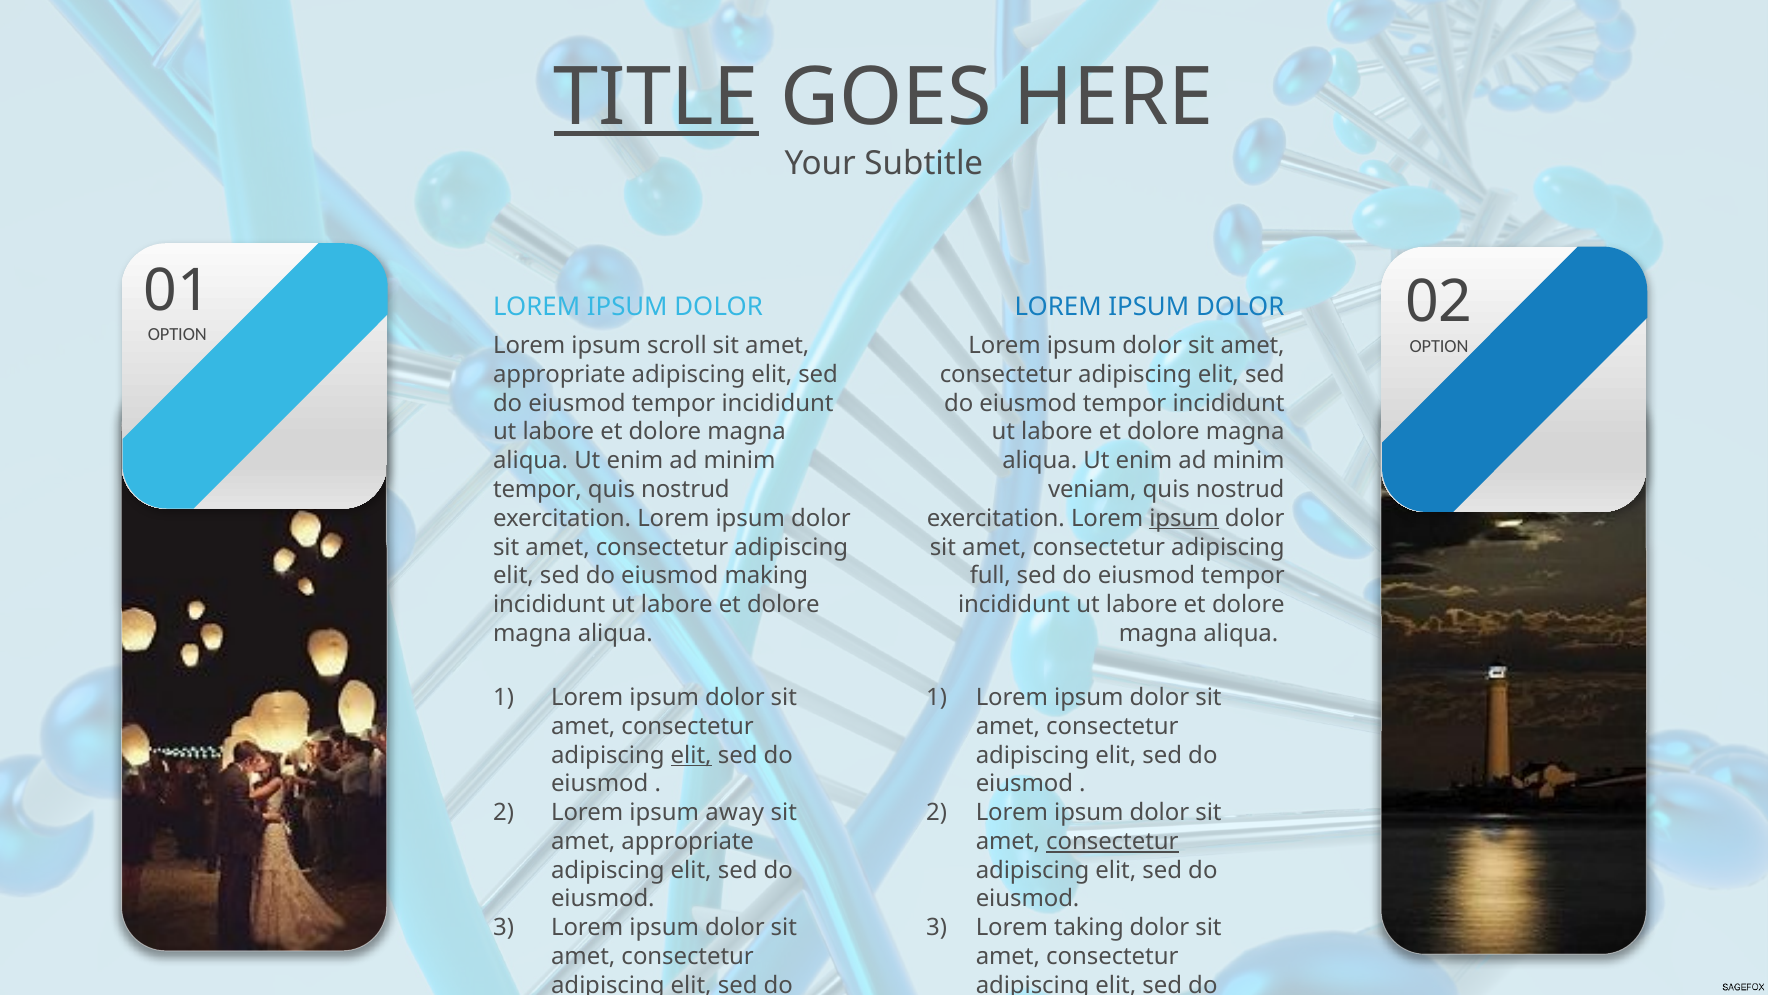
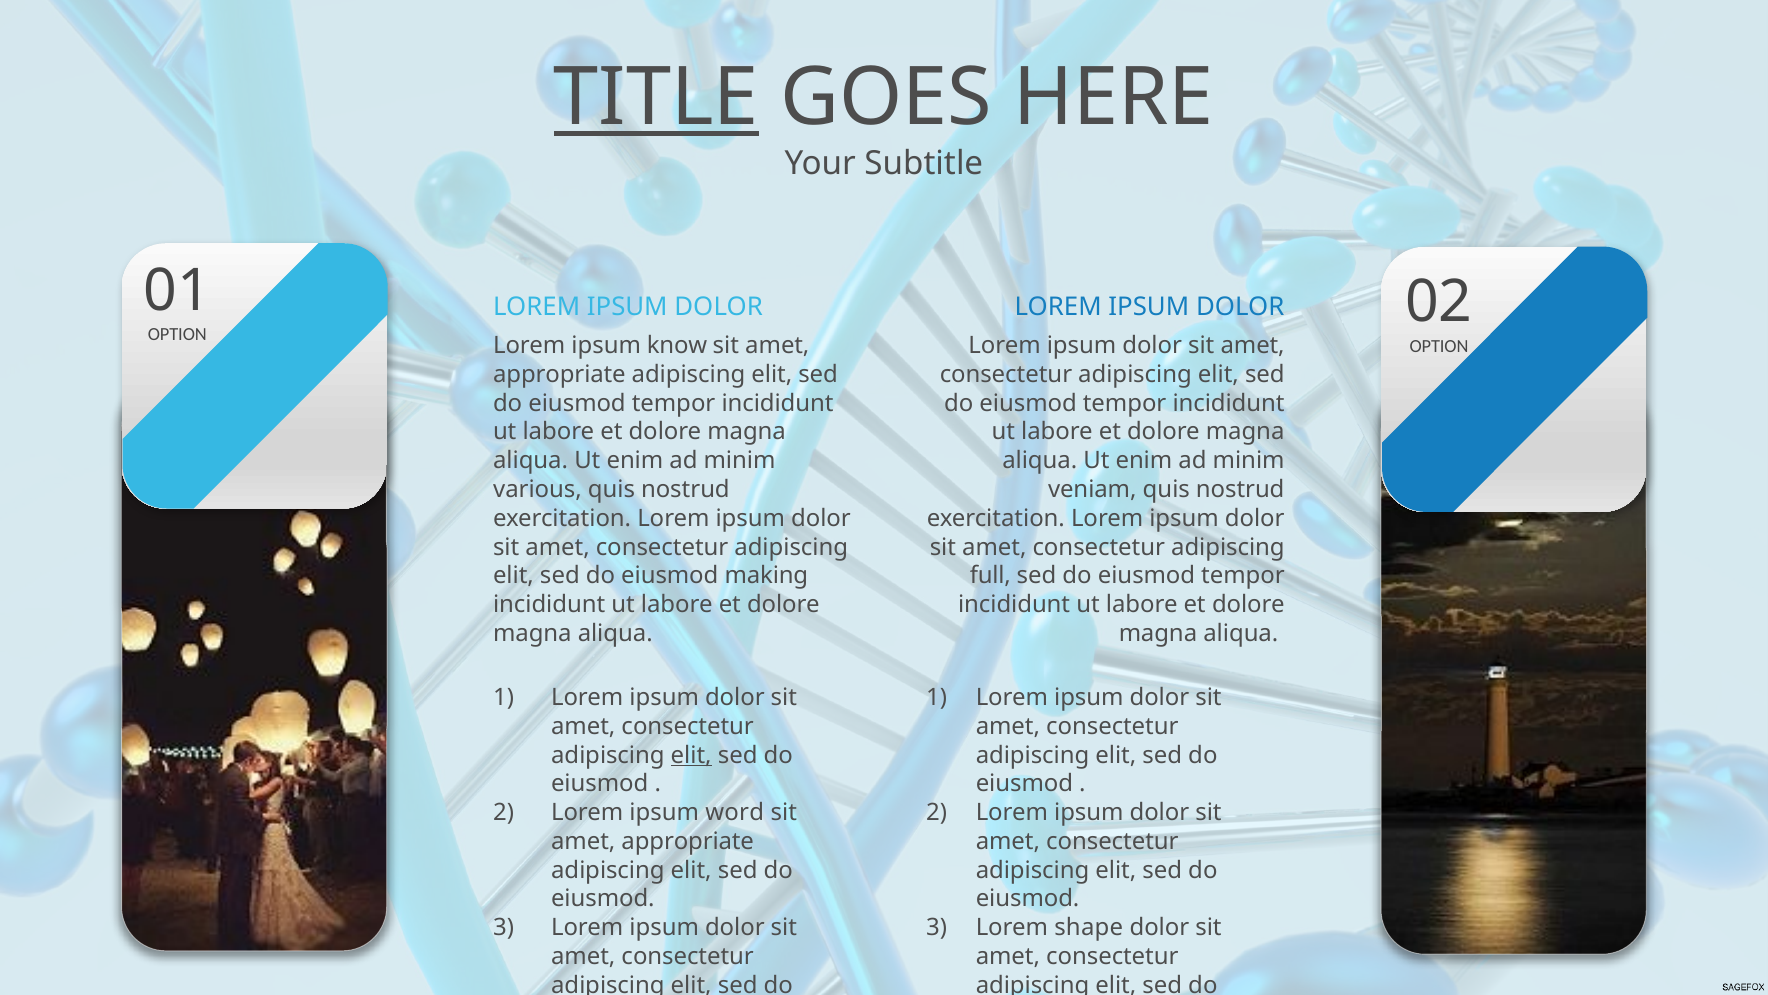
scroll: scroll -> know
tempor at (538, 489): tempor -> various
ipsum at (1184, 518) underline: present -> none
away: away -> word
consectetur at (1112, 841) underline: present -> none
taking: taking -> shape
